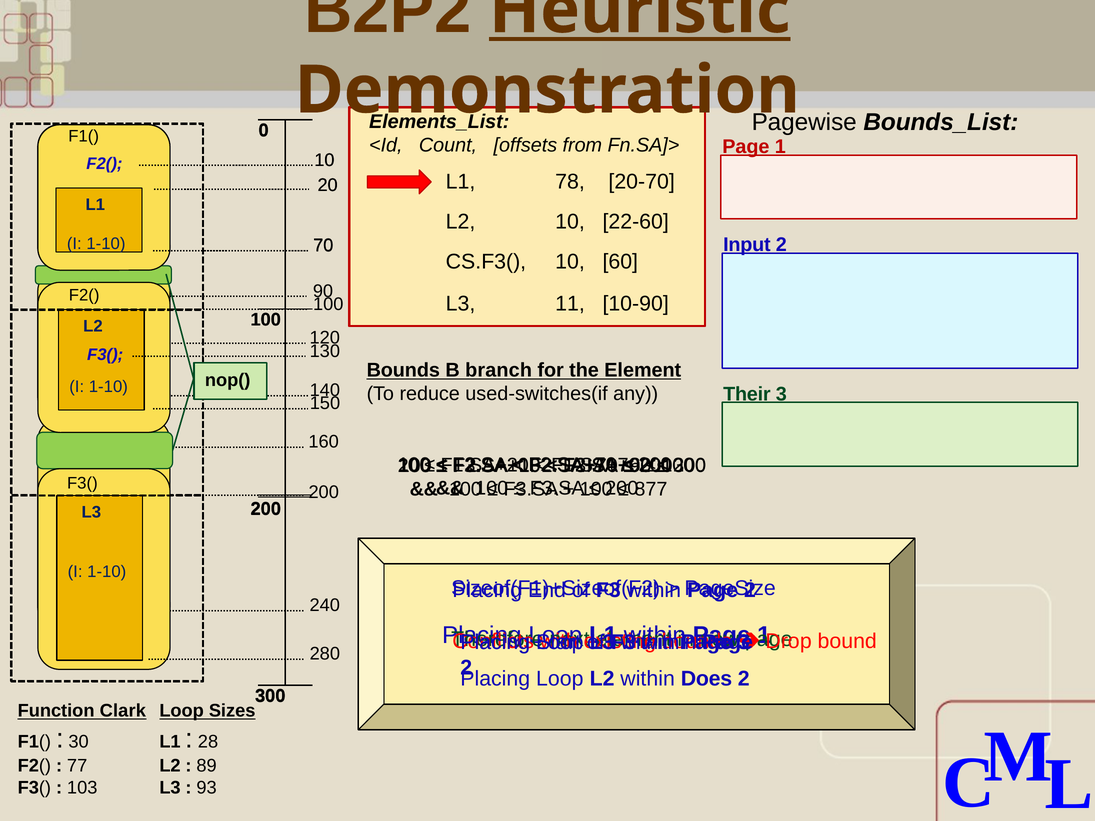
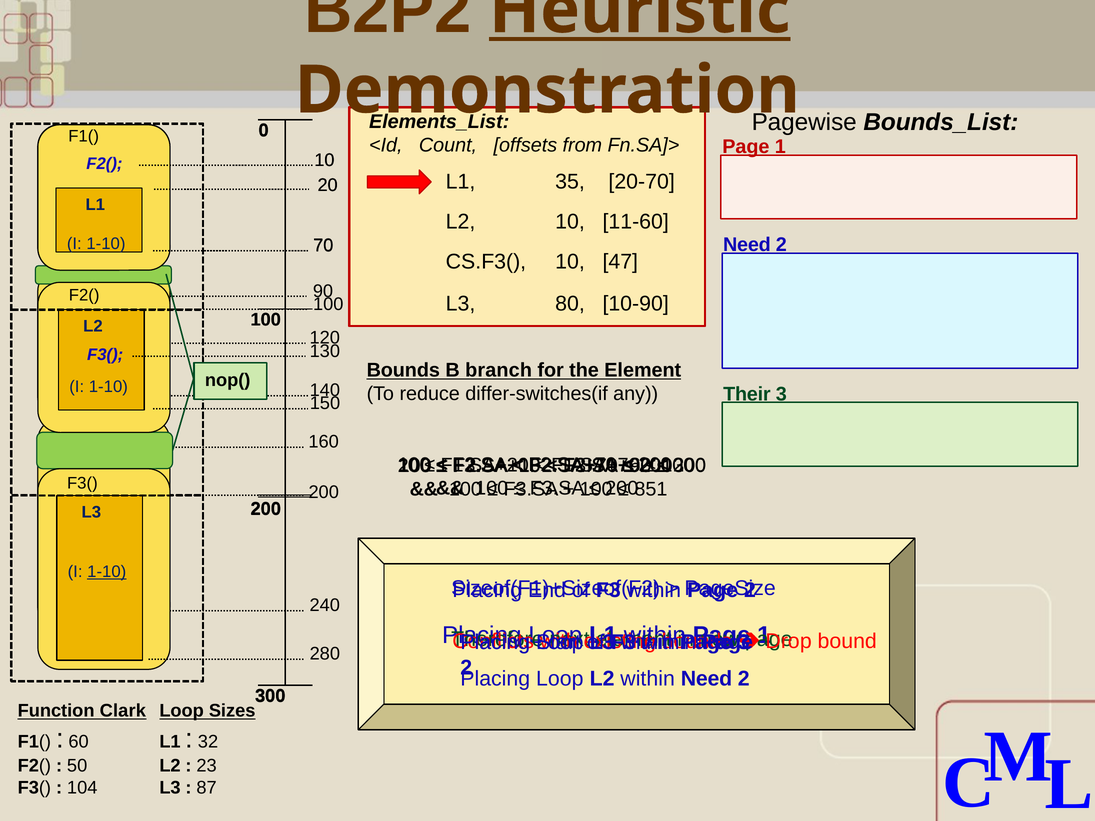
78: 78 -> 35
22-60: 22-60 -> 11-60
Input at (747, 245): Input -> Need
60: 60 -> 47
11: 11 -> 80
used-switches(if: used-switches(if -> differ-switches(if
877: 877 -> 851
1-10 at (107, 572) underline: none -> present
within Does: Does -> Need
30: 30 -> 60
28: 28 -> 32
77: 77 -> 50
89: 89 -> 23
103: 103 -> 104
93: 93 -> 87
